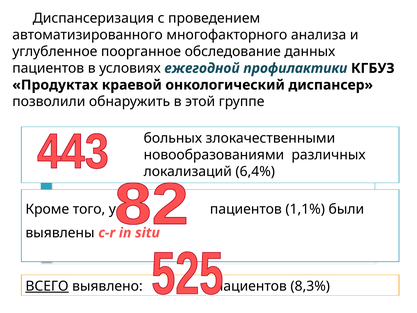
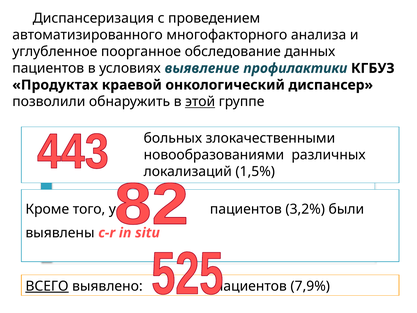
ежегодной: ежегодной -> выявление
этой underline: none -> present
6,4%: 6,4% -> 1,5%
1,1%: 1,1% -> 3,2%
8,3%: 8,3% -> 7,9%
